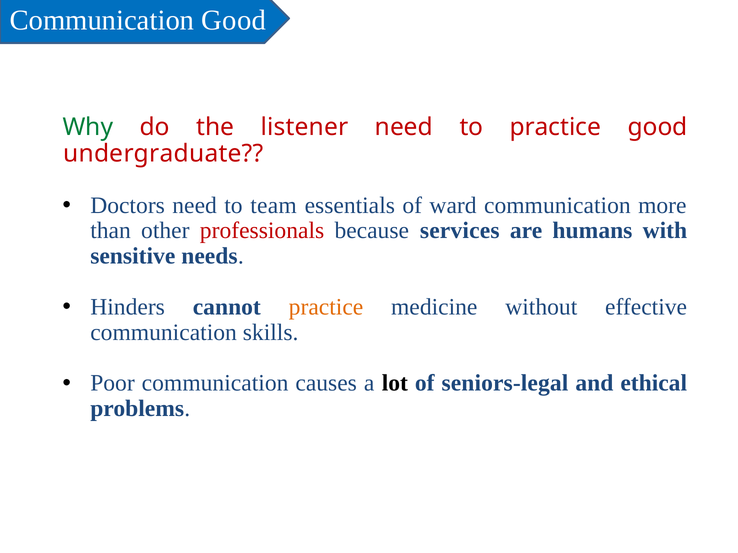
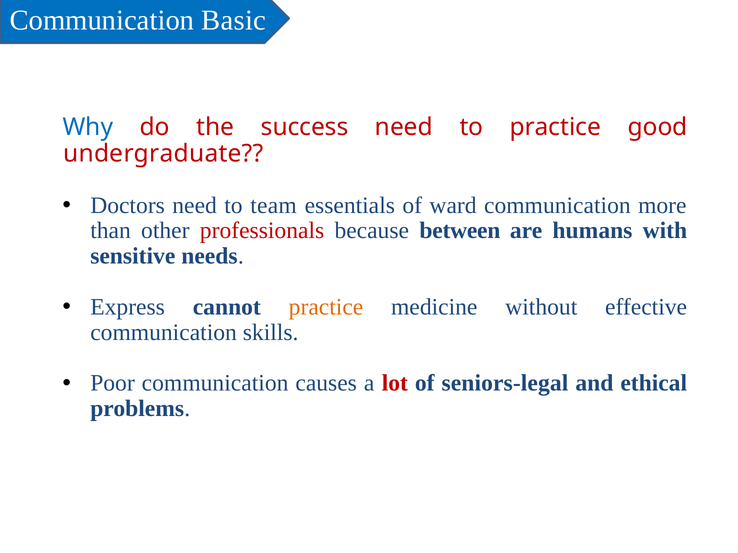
Communication Good: Good -> Basic
Why colour: green -> blue
listener: listener -> success
services: services -> between
Hinders: Hinders -> Express
lot colour: black -> red
